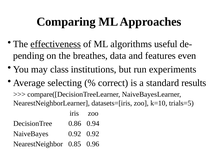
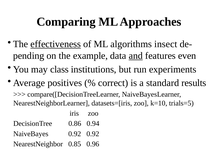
useful: useful -> insect
breathes: breathes -> example
and underline: none -> present
selecting: selecting -> positives
